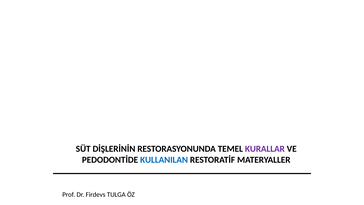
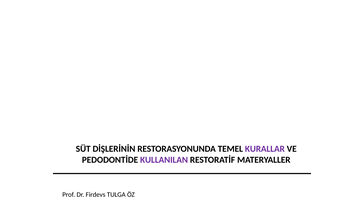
KULLANILAN colour: blue -> purple
